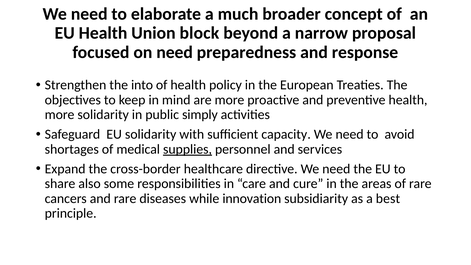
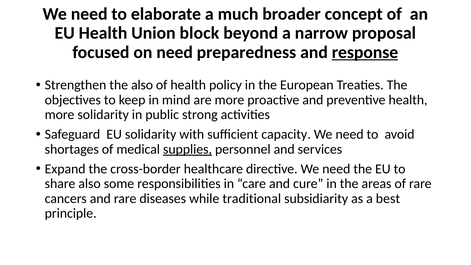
response underline: none -> present
the into: into -> also
simply: simply -> strong
innovation: innovation -> traditional
